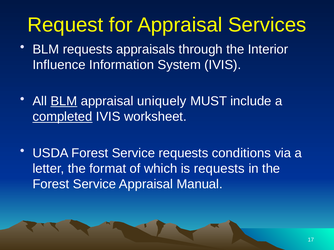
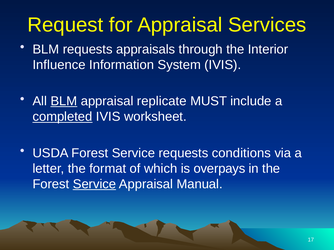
uniquely: uniquely -> replicate
is requests: requests -> overpays
Service at (94, 185) underline: none -> present
